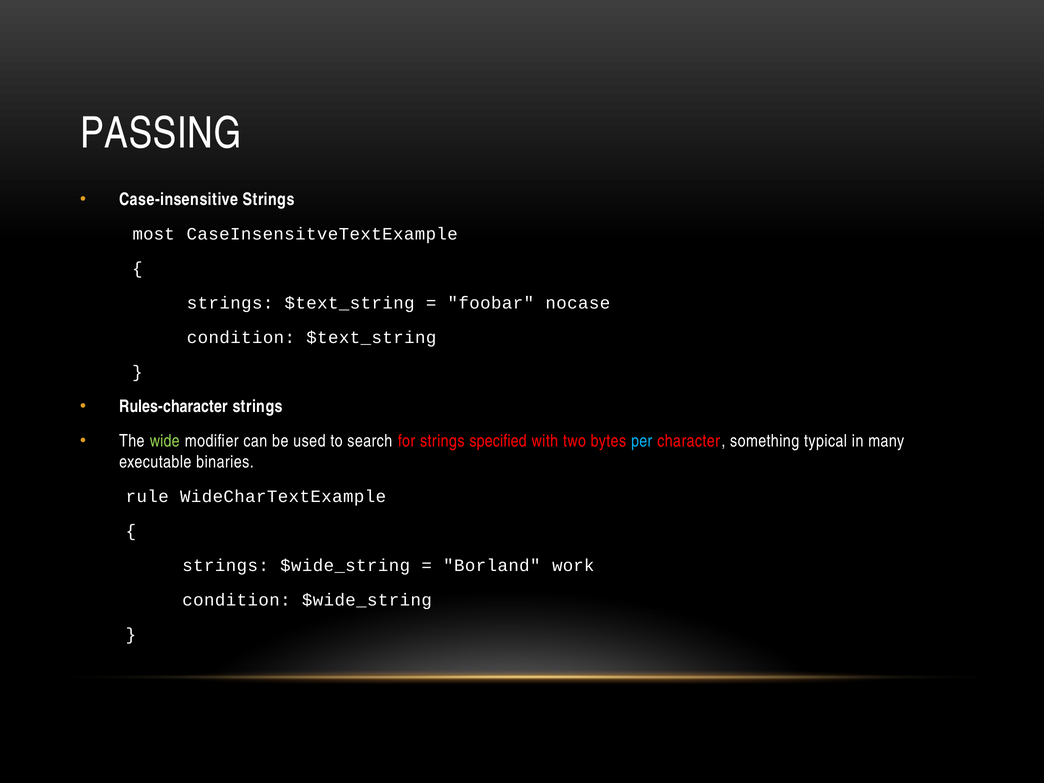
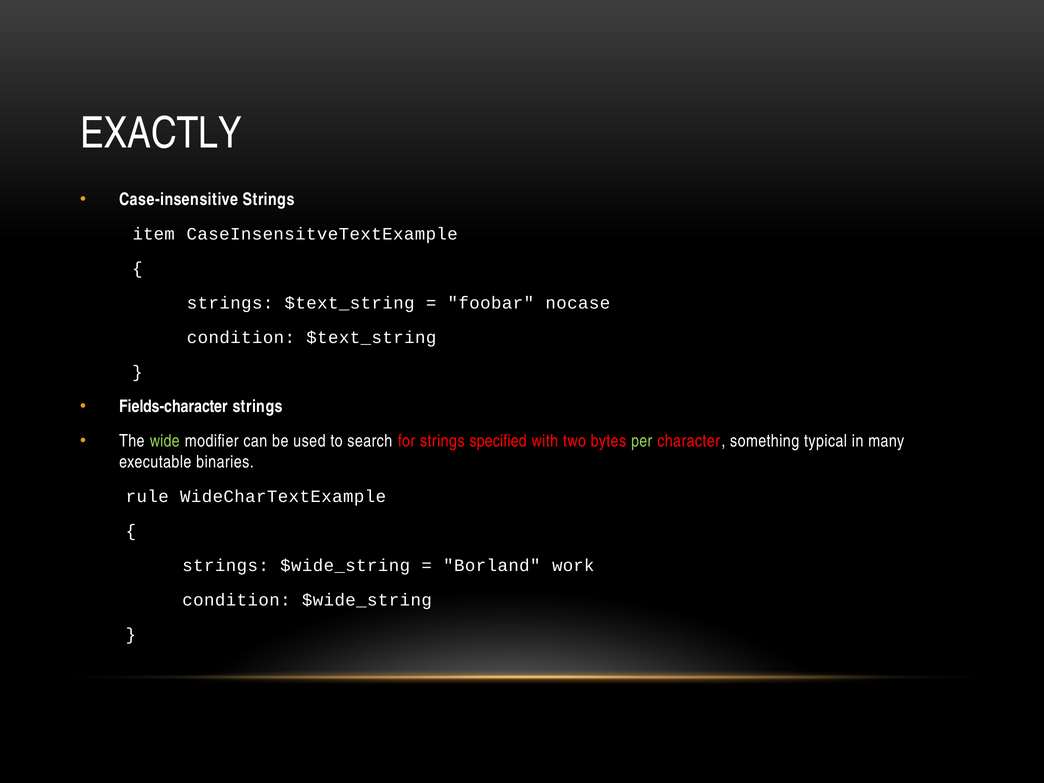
PASSING: PASSING -> EXACTLY
most: most -> item
Rules-character: Rules-character -> Fields-character
per colour: light blue -> light green
